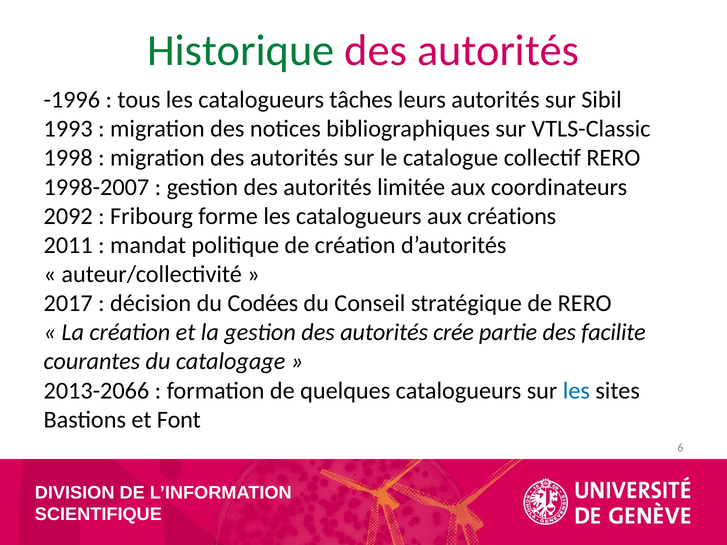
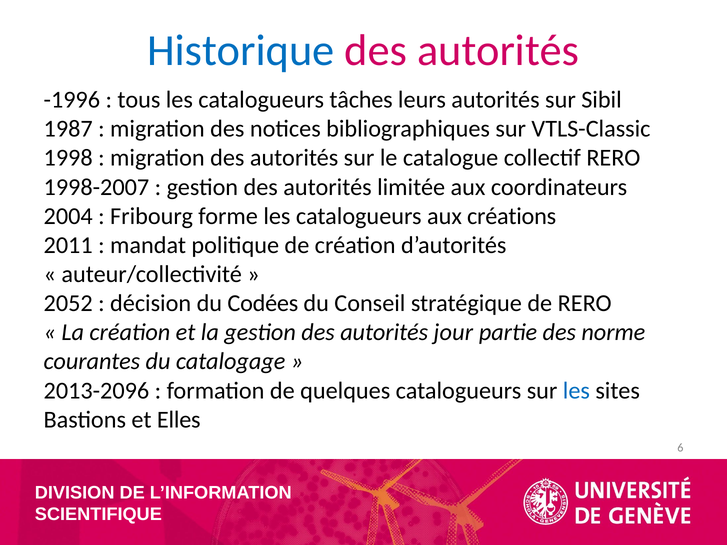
Historique colour: green -> blue
1993: 1993 -> 1987
2092: 2092 -> 2004
2017: 2017 -> 2052
crée: crée -> jour
facilite: facilite -> norme
2013-2066: 2013-2066 -> 2013-2096
Font: Font -> Elles
